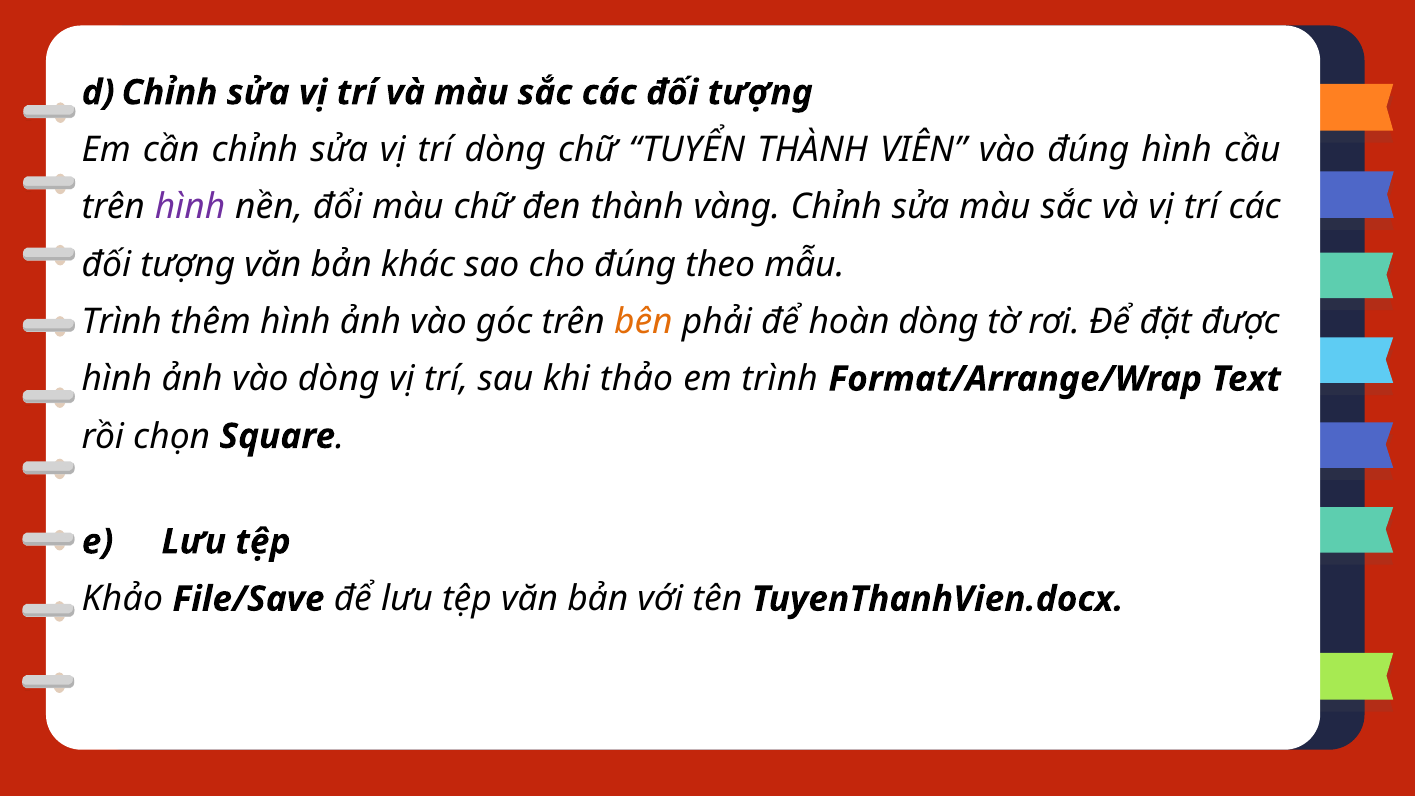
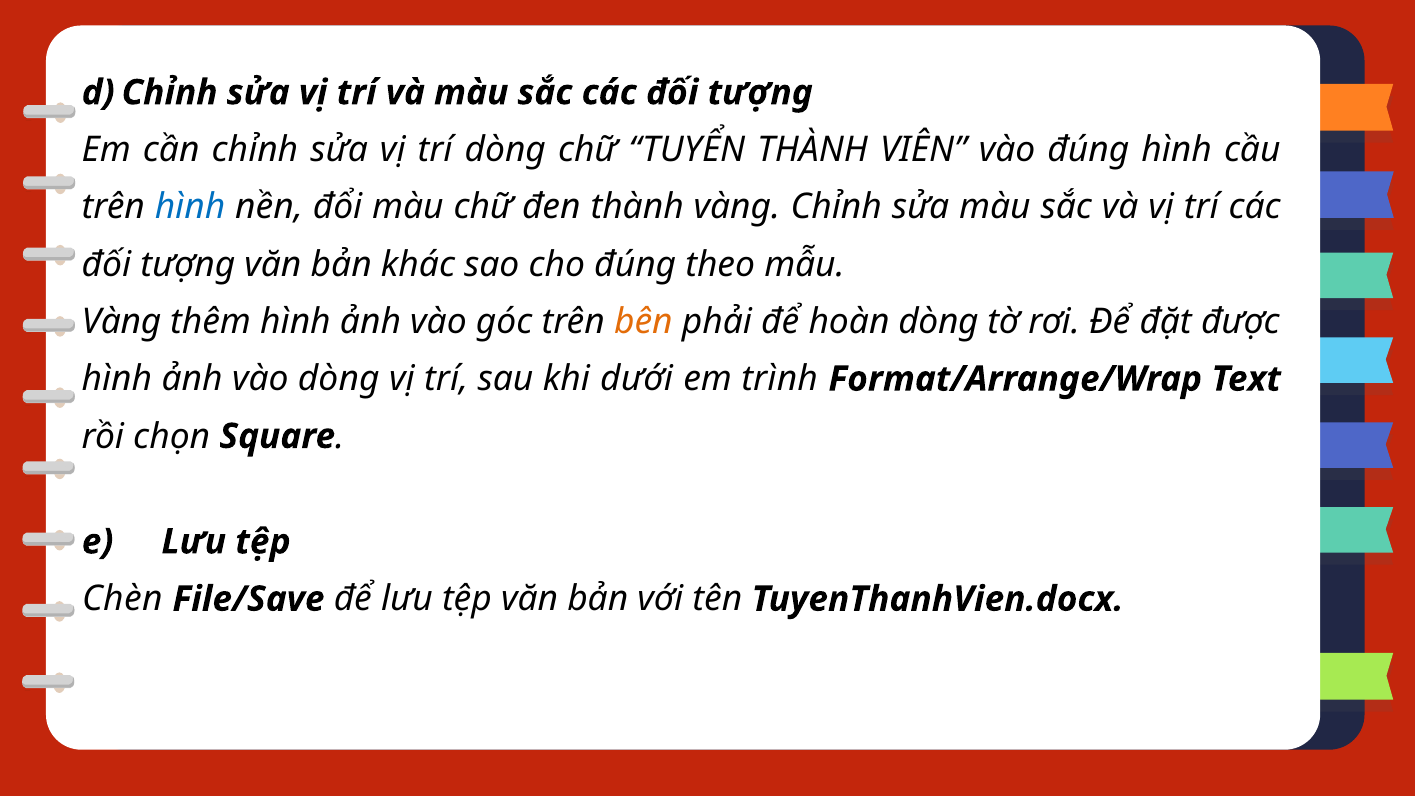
hình at (190, 207) colour: purple -> blue
Trình at (122, 322): Trình -> Vàng
thảo: thảo -> dưới
Khảo: Khảo -> Chèn
